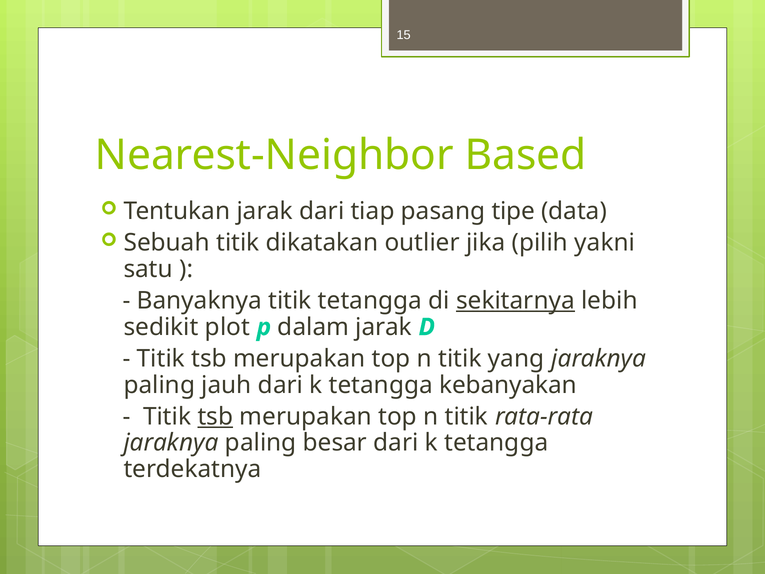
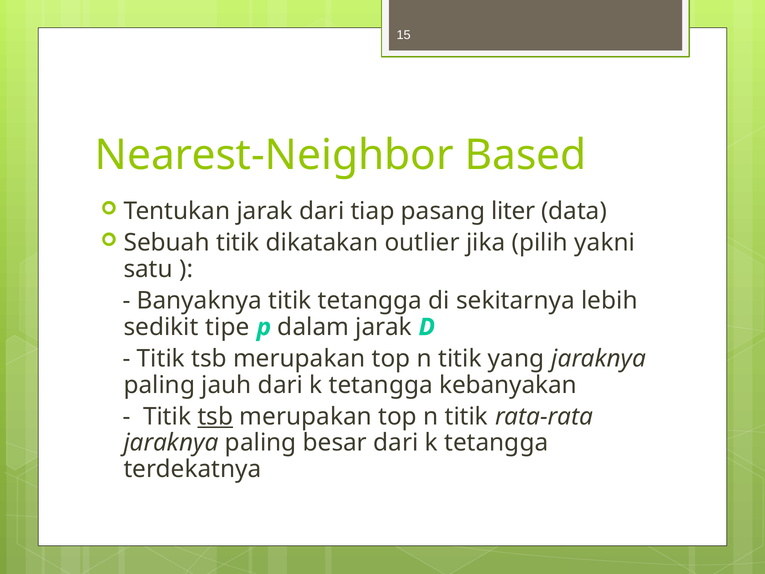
tipe: tipe -> liter
sekitarnya underline: present -> none
plot: plot -> tipe
